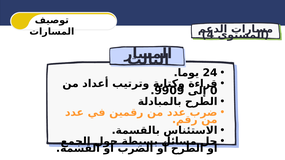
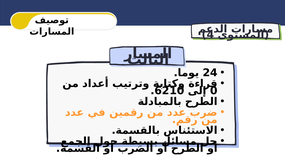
9909: 9909 -> 6210
